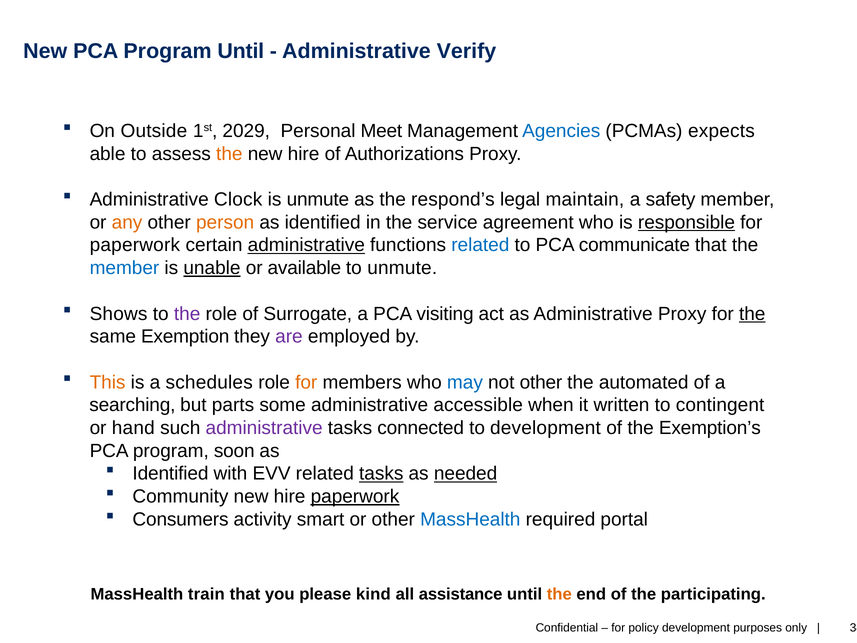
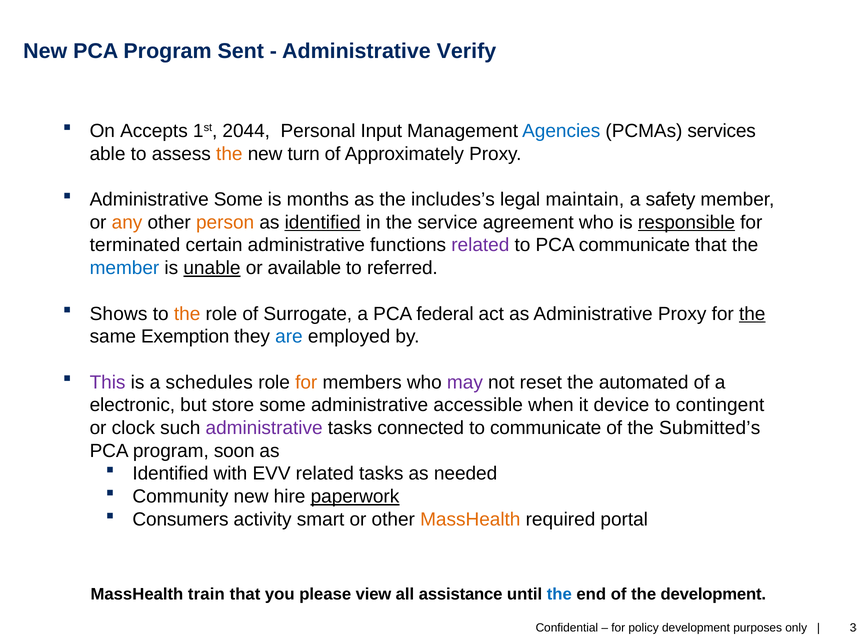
Program Until: Until -> Sent
Outside: Outside -> Accepts
2029: 2029 -> 2044
Meet: Meet -> Input
expects: expects -> services
hire at (304, 154): hire -> turn
Authorizations: Authorizations -> Approximately
Administrative Clock: Clock -> Some
is unmute: unmute -> months
respond’s: respond’s -> includes’s
identified at (323, 222) underline: none -> present
paperwork at (135, 245): paperwork -> terminated
administrative at (306, 245) underline: present -> none
related at (480, 245) colour: blue -> purple
to unmute: unmute -> referred
the at (187, 314) colour: purple -> orange
visiting: visiting -> federal
are colour: purple -> blue
This colour: orange -> purple
may colour: blue -> purple
not other: other -> reset
searching: searching -> electronic
parts: parts -> store
written: written -> device
hand: hand -> clock
to development: development -> communicate
Exemption’s: Exemption’s -> Submitted’s
tasks at (381, 474) underline: present -> none
needed underline: present -> none
MassHealth at (470, 519) colour: blue -> orange
kind: kind -> view
the at (559, 594) colour: orange -> blue
the participating: participating -> development
